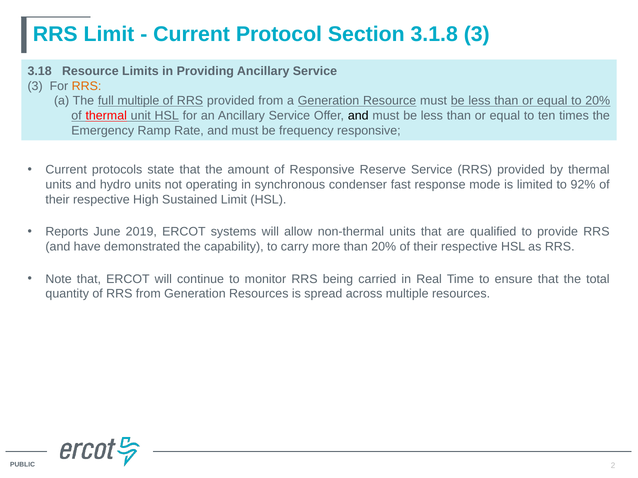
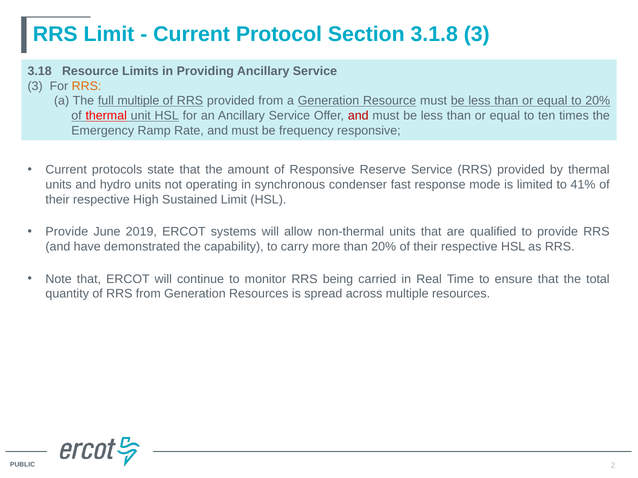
and at (358, 116) colour: black -> red
92%: 92% -> 41%
Reports at (67, 232): Reports -> Provide
